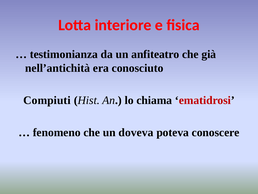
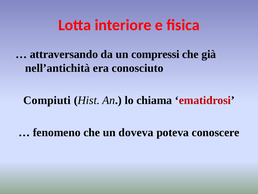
testimonianza: testimonianza -> attraversando
anfiteatro: anfiteatro -> compressi
